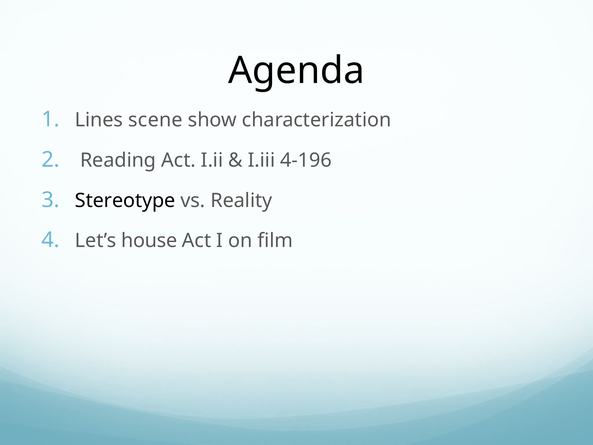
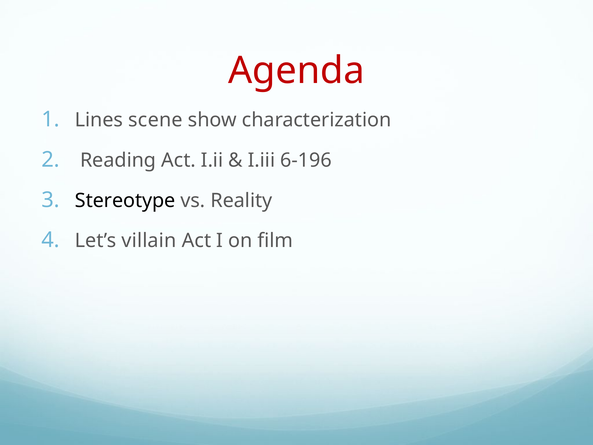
Agenda colour: black -> red
4-196: 4-196 -> 6-196
house: house -> villain
